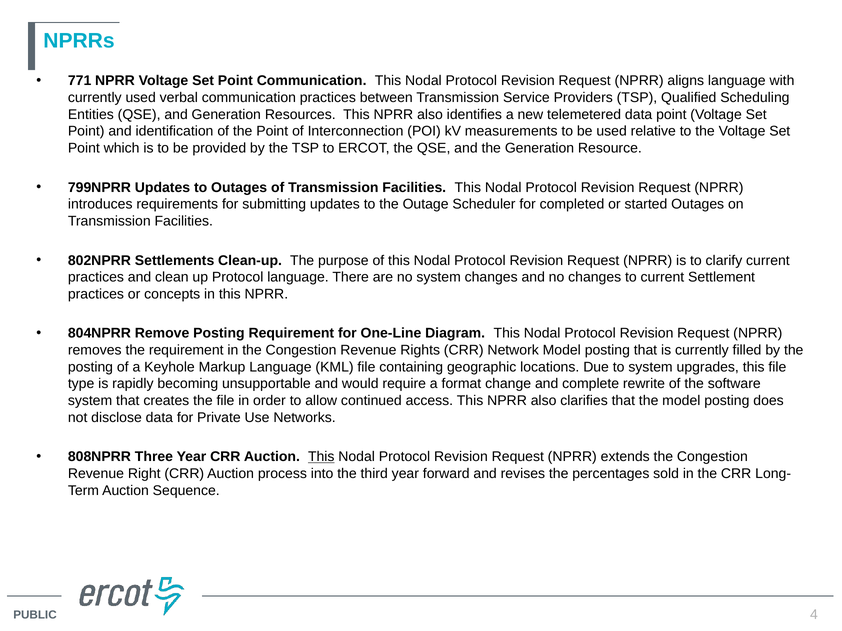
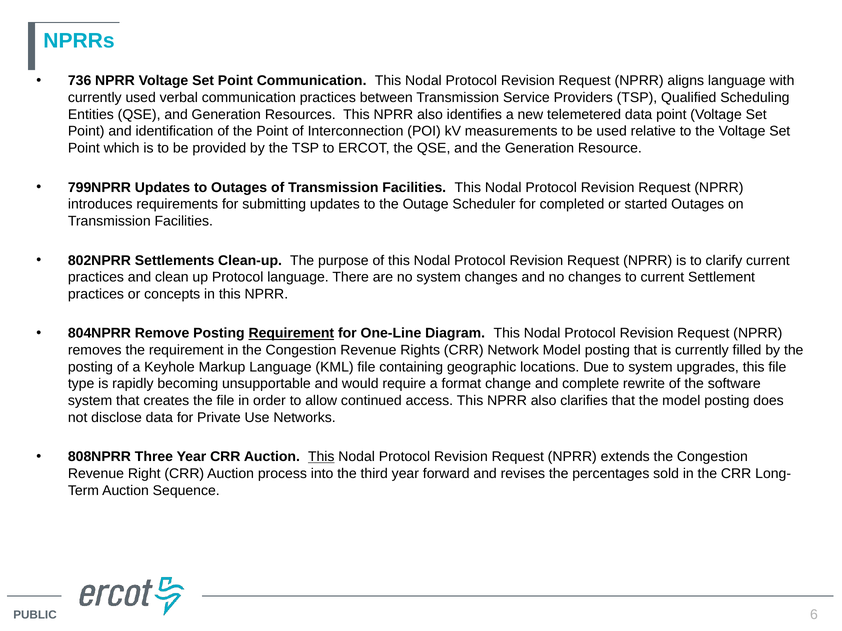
771: 771 -> 736
Requirement at (291, 334) underline: none -> present
4: 4 -> 6
